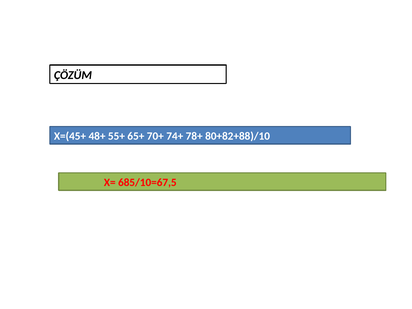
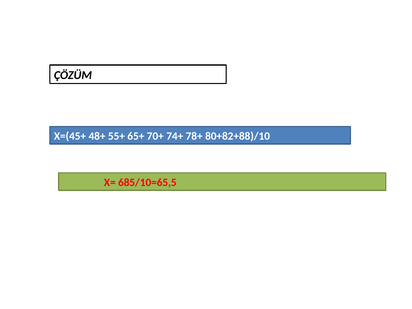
685/10=67,5: 685/10=67,5 -> 685/10=65,5
